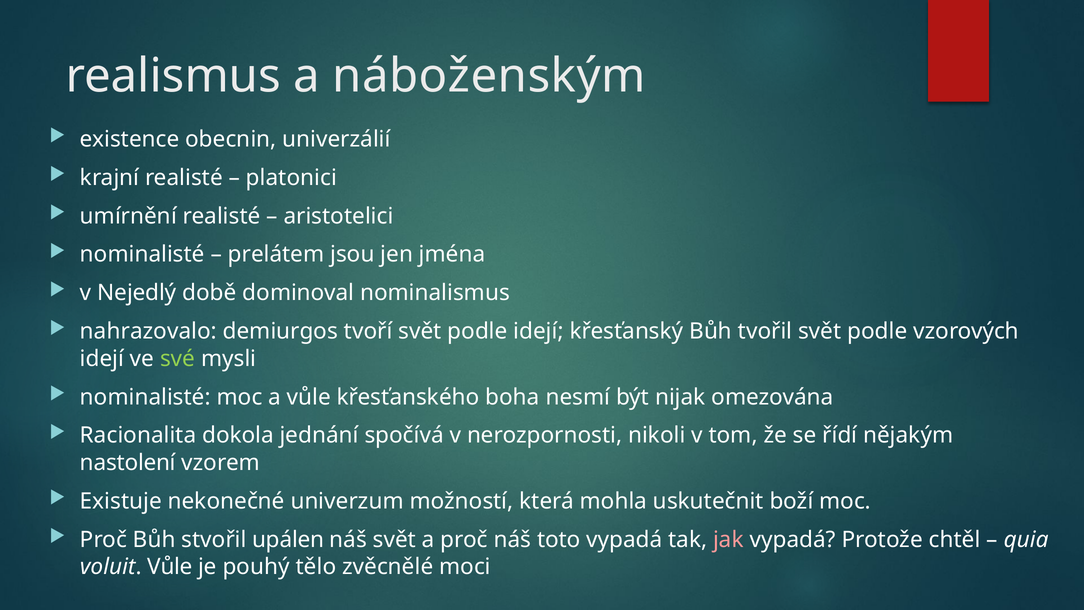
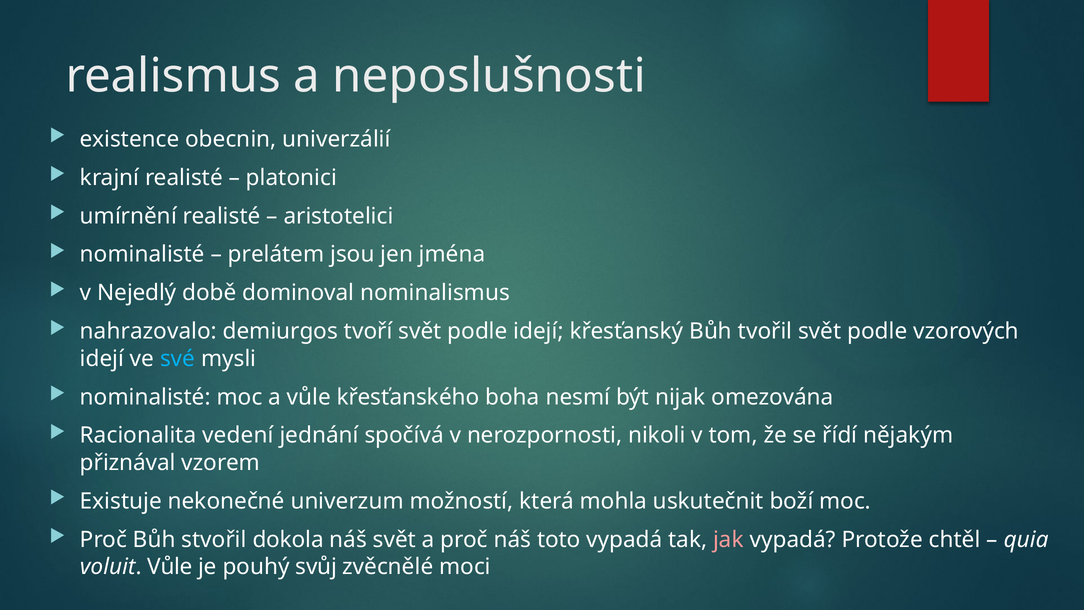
náboženským: náboženským -> neposlušnosti
své colour: light green -> light blue
dokola: dokola -> vedení
nastolení: nastolení -> přiznával
upálen: upálen -> dokola
tělo: tělo -> svůj
